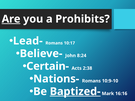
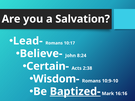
Are underline: present -> none
Prohibits: Prohibits -> Salvation
Nations-: Nations- -> Wisdom-
